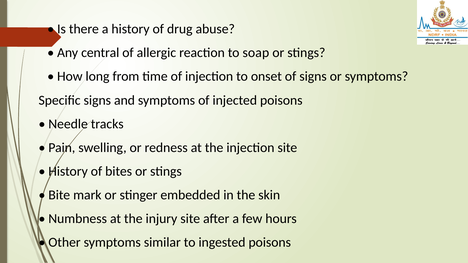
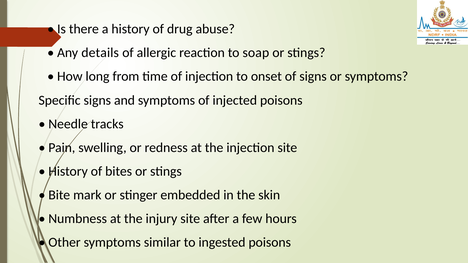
central: central -> details
